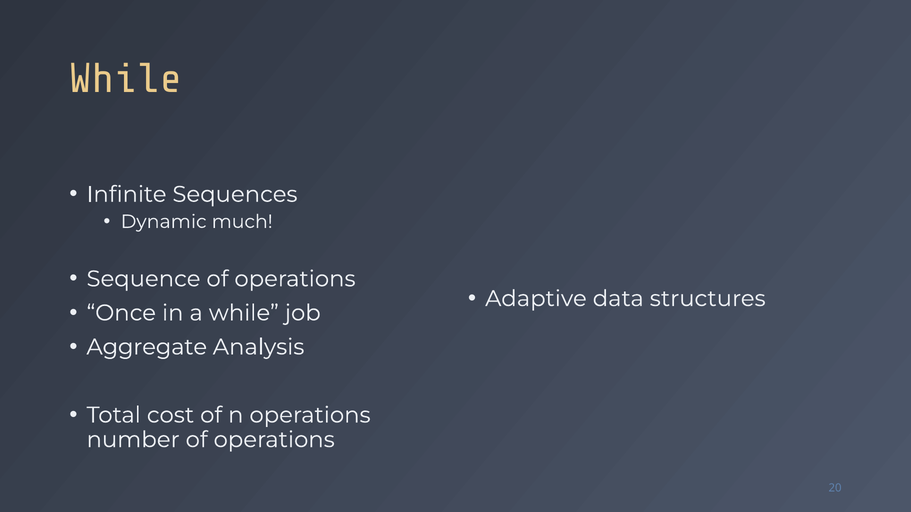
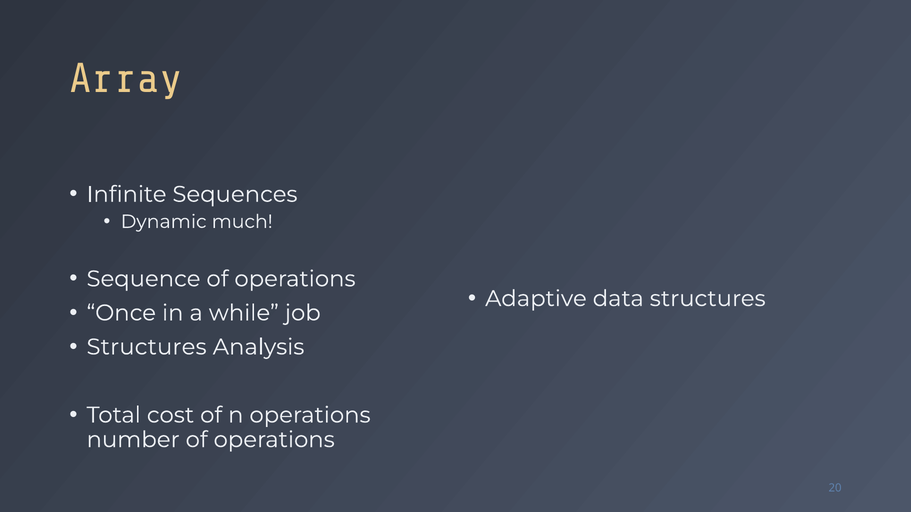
While at (126, 78): While -> Array
Aggregate at (147, 347): Aggregate -> Structures
